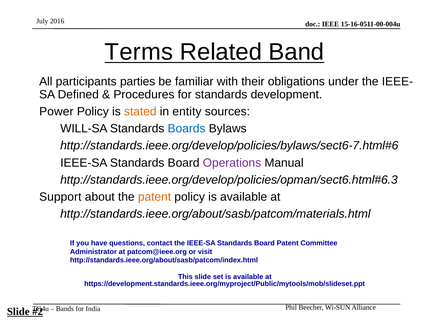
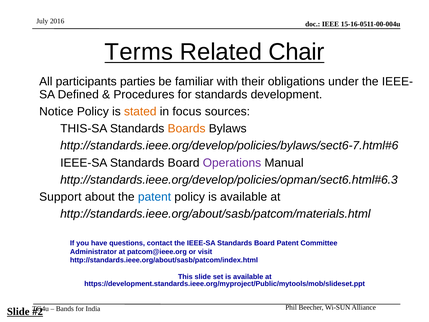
Band: Band -> Chair
Power: Power -> Notice
entity: entity -> focus
WILL-SA: WILL-SA -> THIS-SA
Boards colour: blue -> orange
patent at (155, 197) colour: orange -> blue
